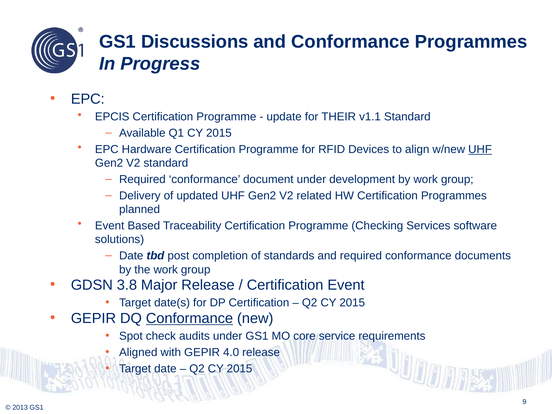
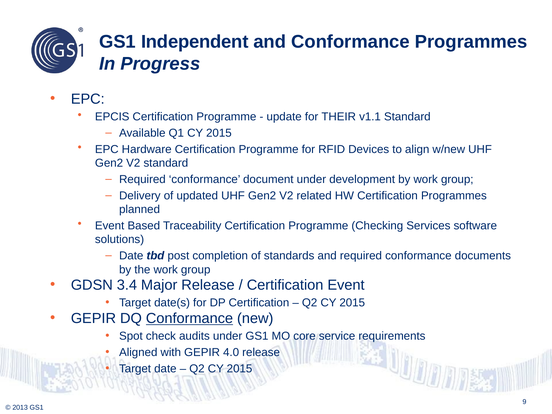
Discussions: Discussions -> Independent
UHF at (480, 149) underline: present -> none
3.8: 3.8 -> 3.4
